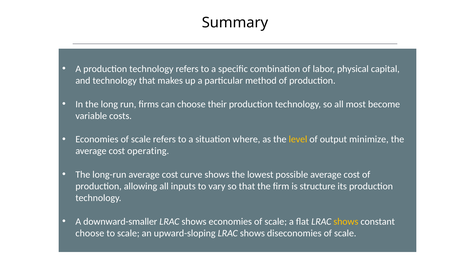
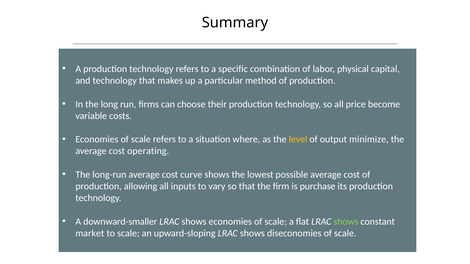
most: most -> price
structure: structure -> purchase
shows at (346, 222) colour: yellow -> light green
choose at (90, 234): choose -> market
